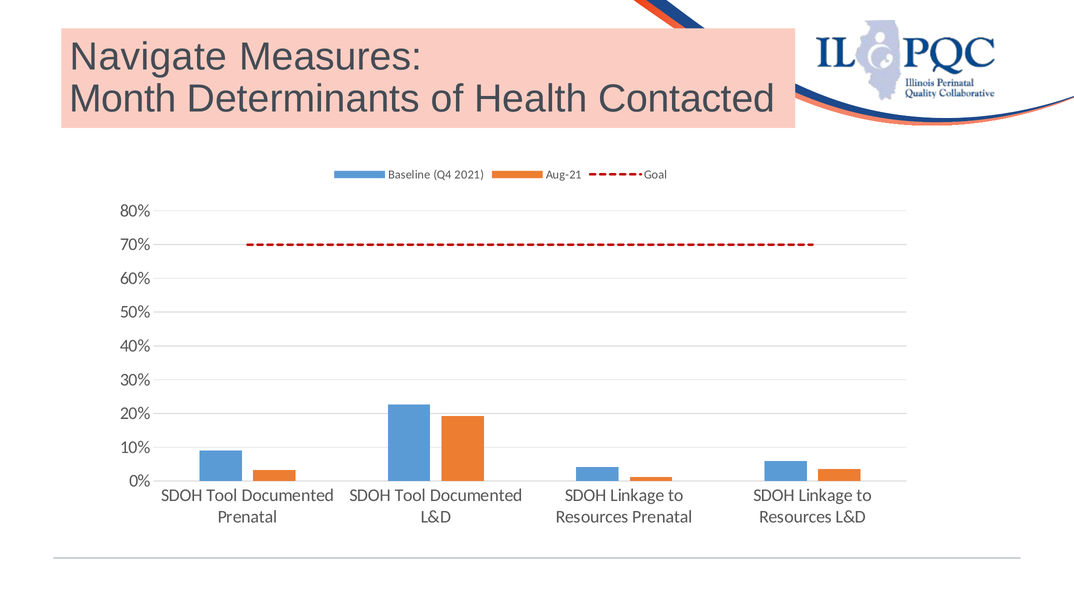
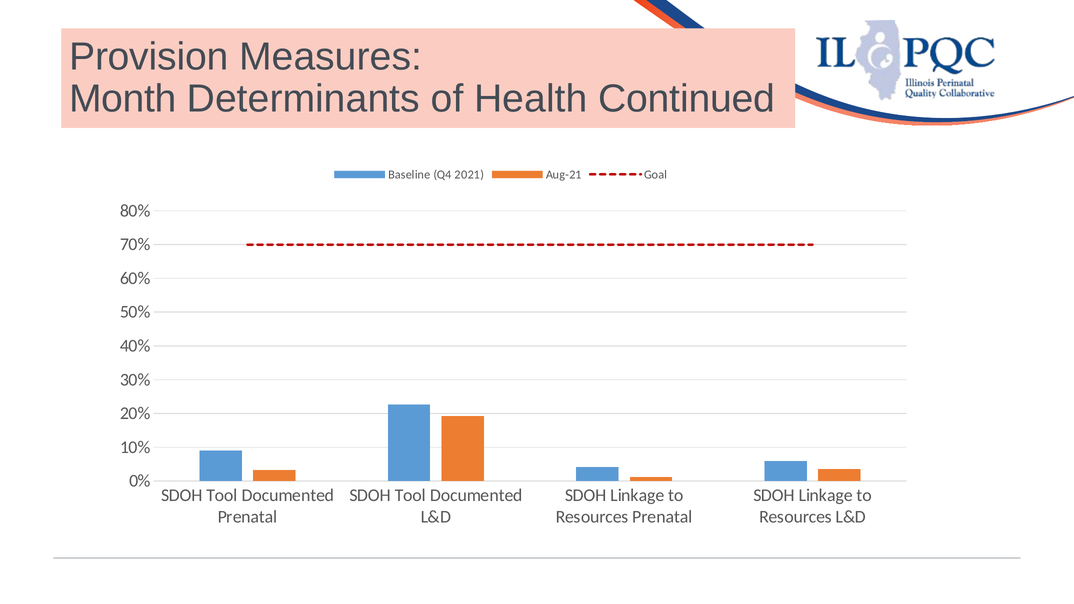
Navigate: Navigate -> Provision
Contacted: Contacted -> Continued
